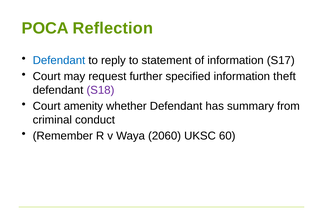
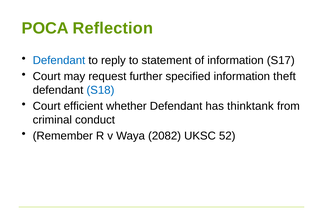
S18 colour: purple -> blue
amenity: amenity -> efficient
summary: summary -> thinktank
2060: 2060 -> 2082
60: 60 -> 52
